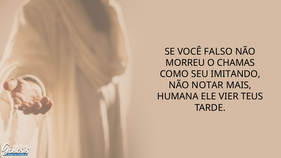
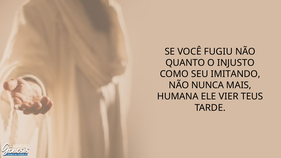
FALSO: FALSO -> FUGIU
MORREU: MORREU -> QUANTO
CHAMAS: CHAMAS -> INJUSTO
NOTAR: NOTAR -> NUNCA
